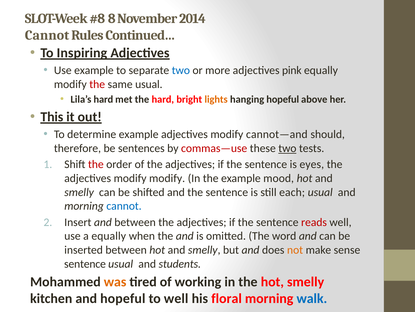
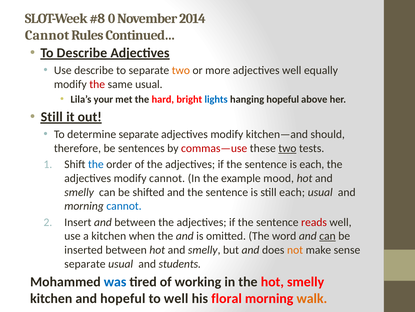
8: 8 -> 0
To Inspiring: Inspiring -> Describe
Use example: example -> describe
two at (181, 70) colour: blue -> orange
adjectives pink: pink -> well
Lila’s hard: hard -> your
lights colour: orange -> blue
This at (52, 117): This -> Still
determine example: example -> separate
cannot—and: cannot—and -> kitchen—and
the at (96, 164) colour: red -> blue
is eyes: eyes -> each
modify modify: modify -> cannot
a equally: equally -> kitchen
can at (327, 236) underline: none -> present
sentence at (85, 263): sentence -> separate
was colour: orange -> blue
walk colour: blue -> orange
